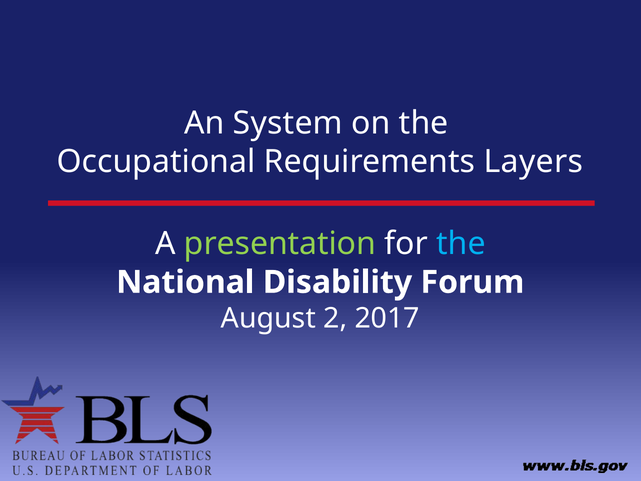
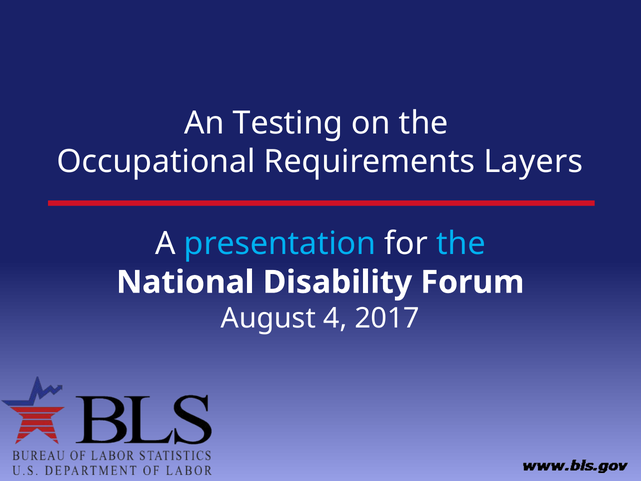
System: System -> Testing
presentation colour: light green -> light blue
2: 2 -> 4
